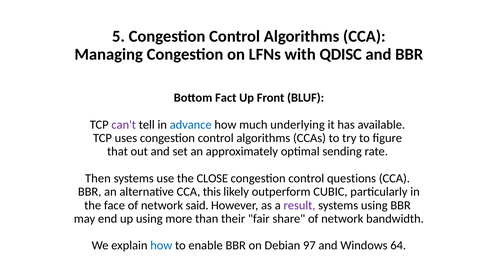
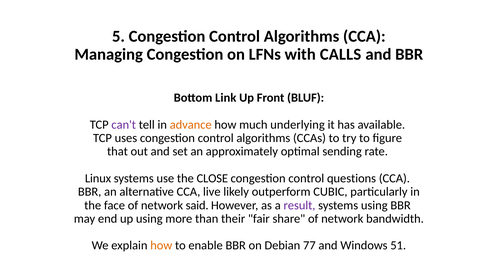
QDISC: QDISC -> CALLS
Fact: Fact -> Link
advance colour: blue -> orange
Then: Then -> Linux
this: this -> live
how at (161, 246) colour: blue -> orange
97: 97 -> 77
64: 64 -> 51
